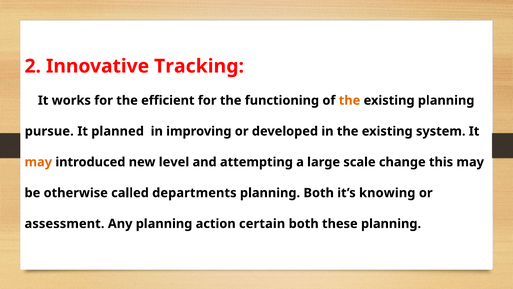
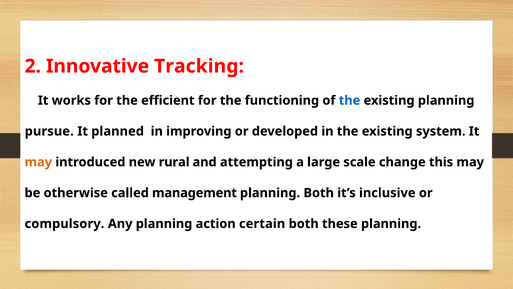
the at (350, 100) colour: orange -> blue
level: level -> rural
departments: departments -> management
knowing: knowing -> inclusive
assessment: assessment -> compulsory
